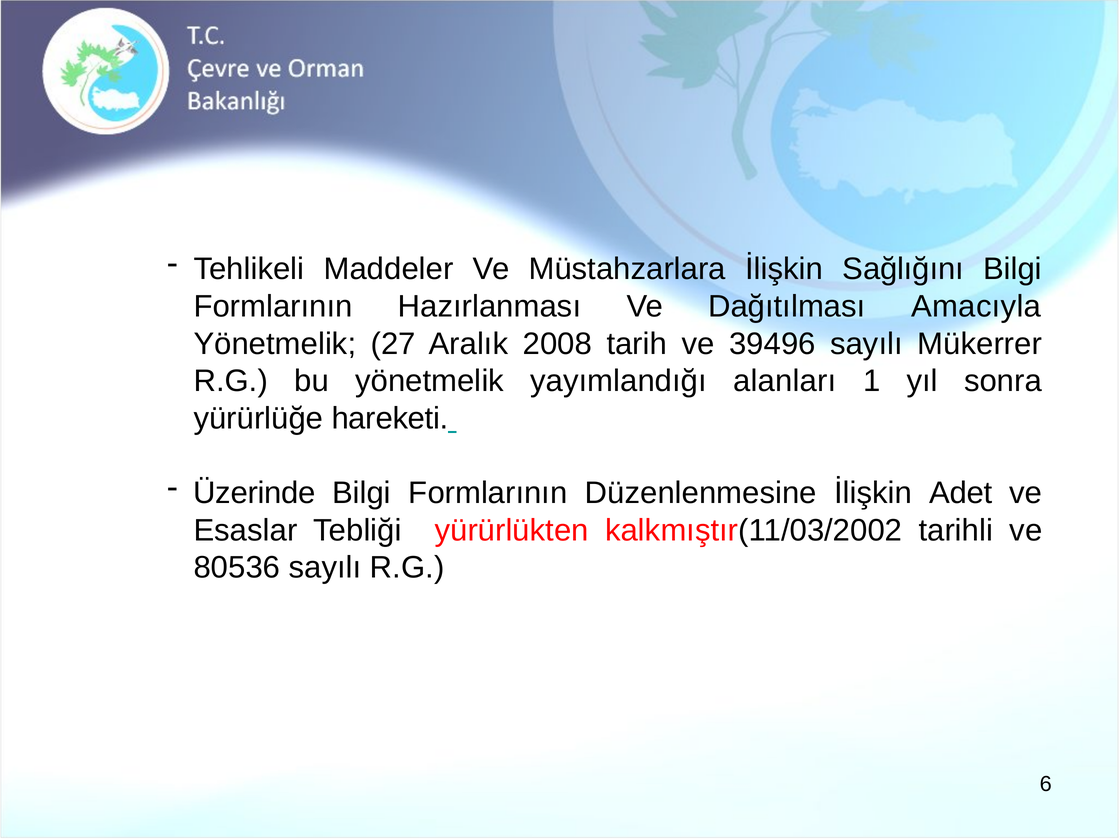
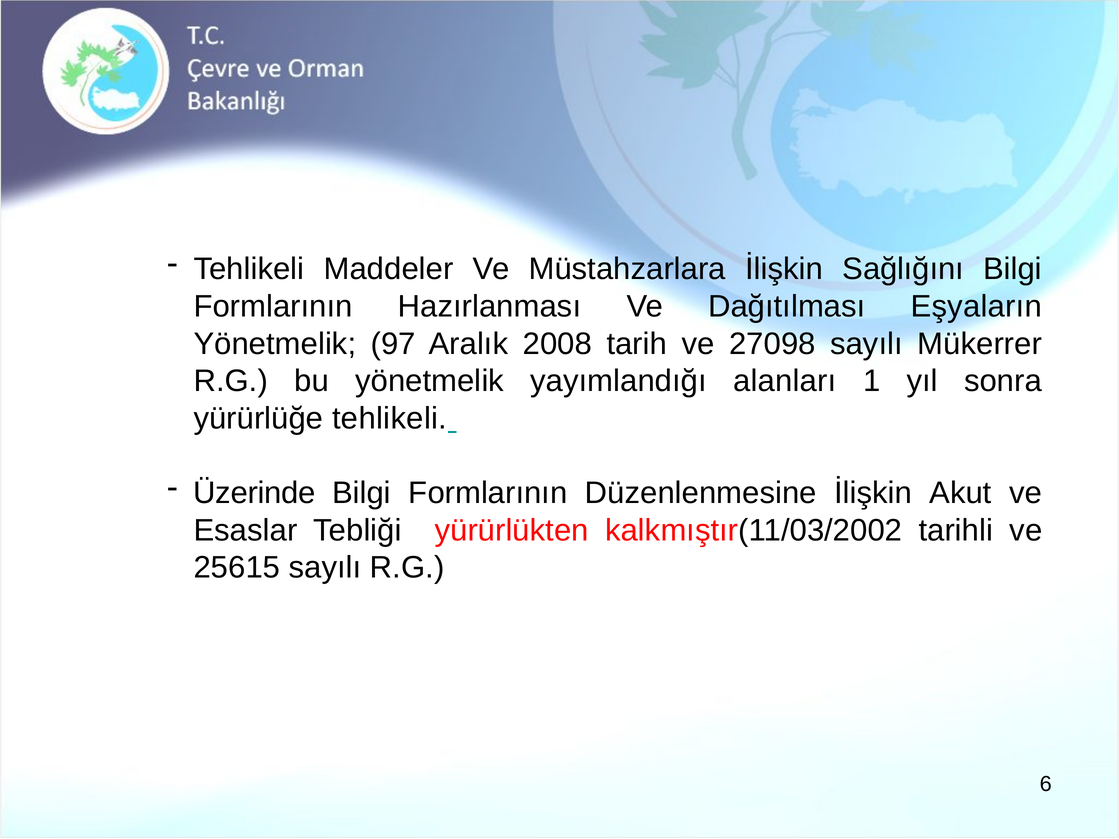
Amacıyla: Amacıyla -> Eşyaların
27: 27 -> 97
39496: 39496 -> 27098
yürürlüğe hareketi: hareketi -> tehlikeli
Adet: Adet -> Akut
80536: 80536 -> 25615
